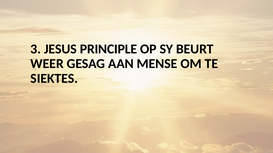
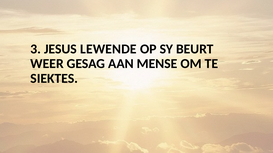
PRINCIPLE: PRINCIPLE -> LEWENDE
